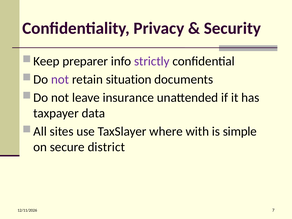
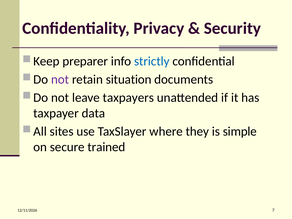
strictly colour: purple -> blue
insurance: insurance -> taxpayers
with: with -> they
district: district -> trained
